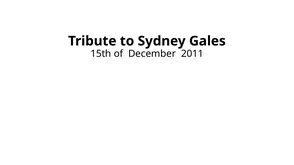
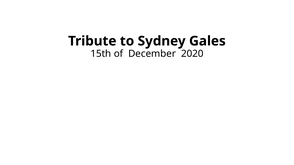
2011: 2011 -> 2020
